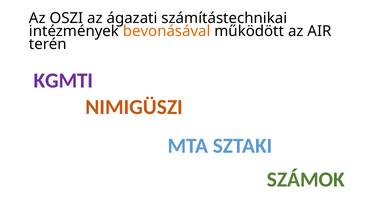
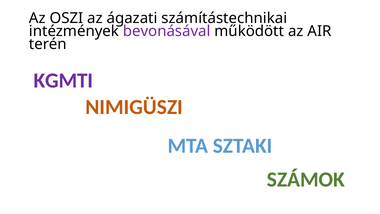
bevonásával colour: orange -> purple
